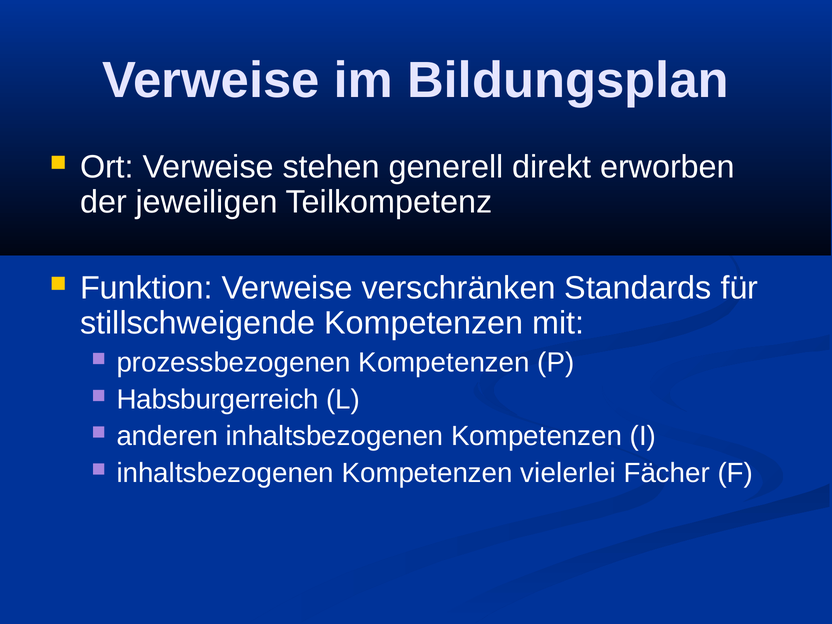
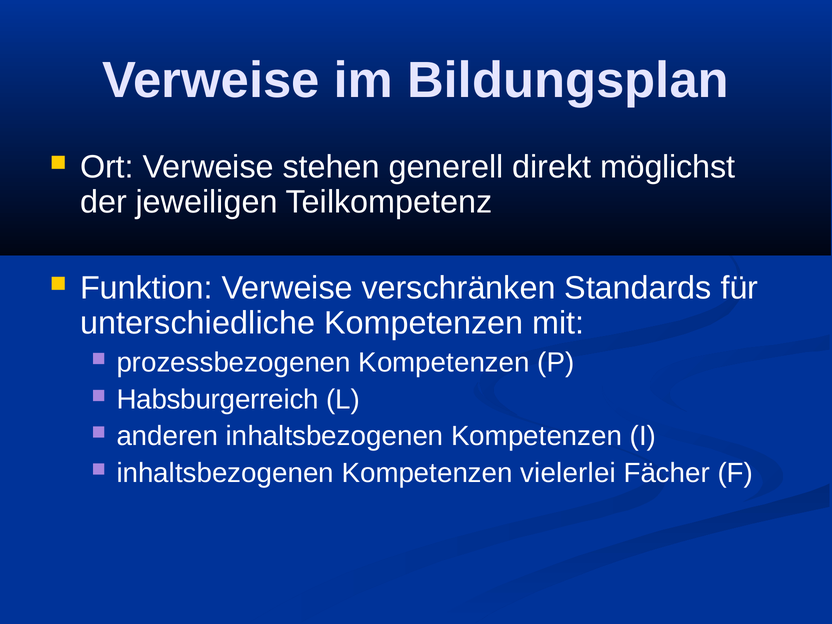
erworben: erworben -> möglichst
stillschweigende: stillschweigende -> unterschiedliche
